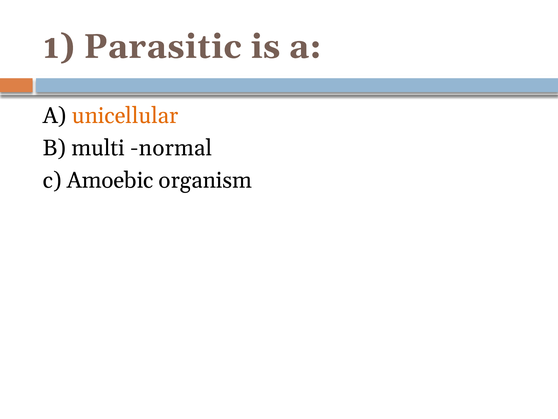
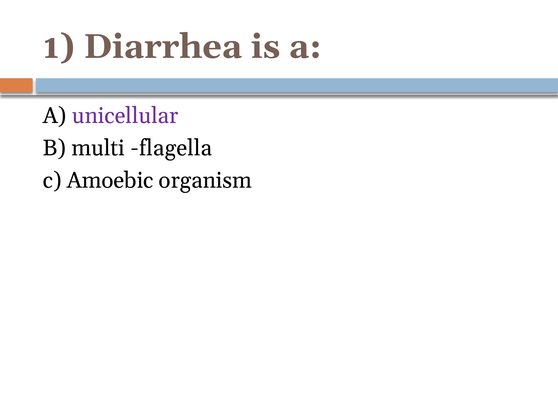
Parasitic: Parasitic -> Diarrhea
unicellular colour: orange -> purple
normal: normal -> flagella
